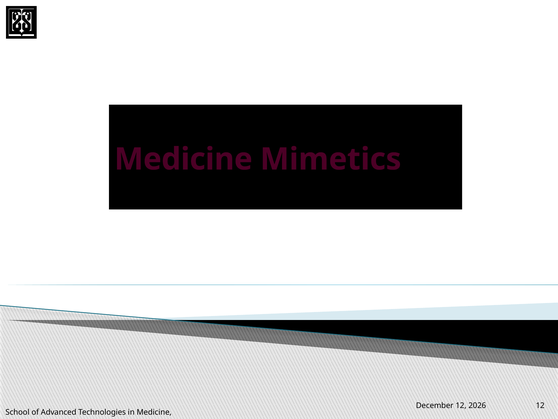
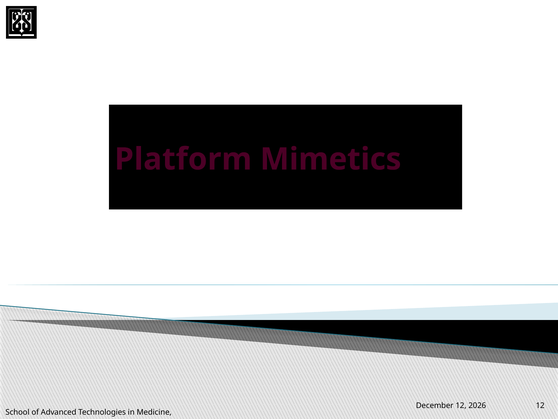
Medicine at (183, 159): Medicine -> Platform
